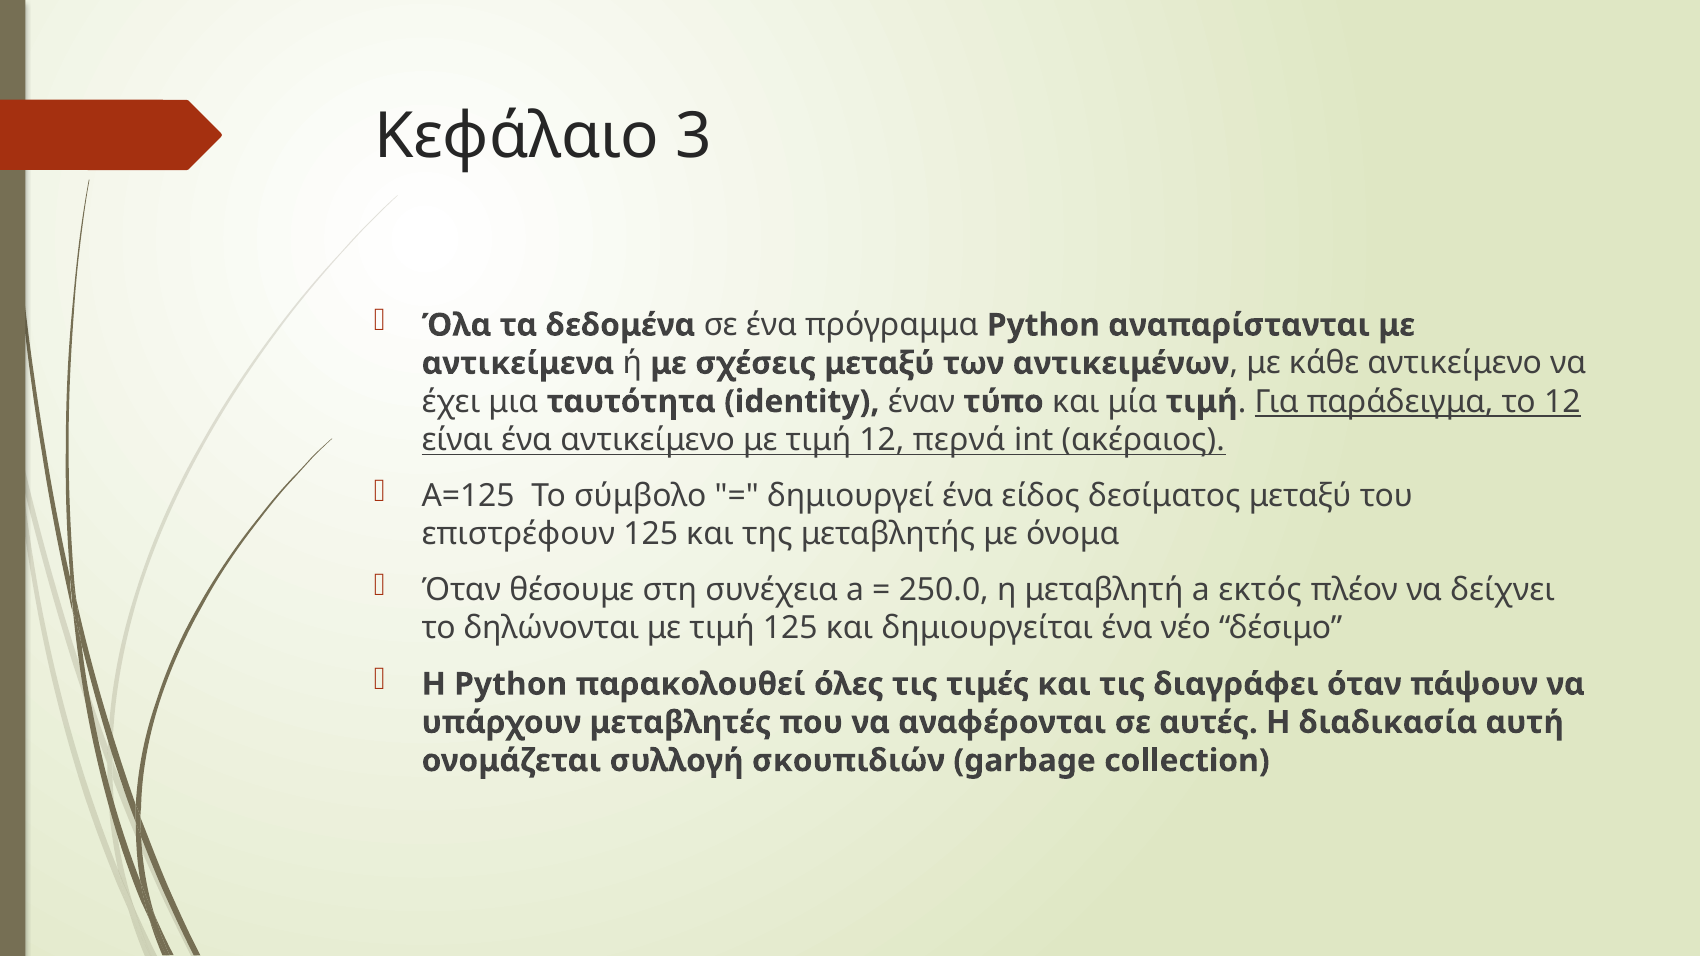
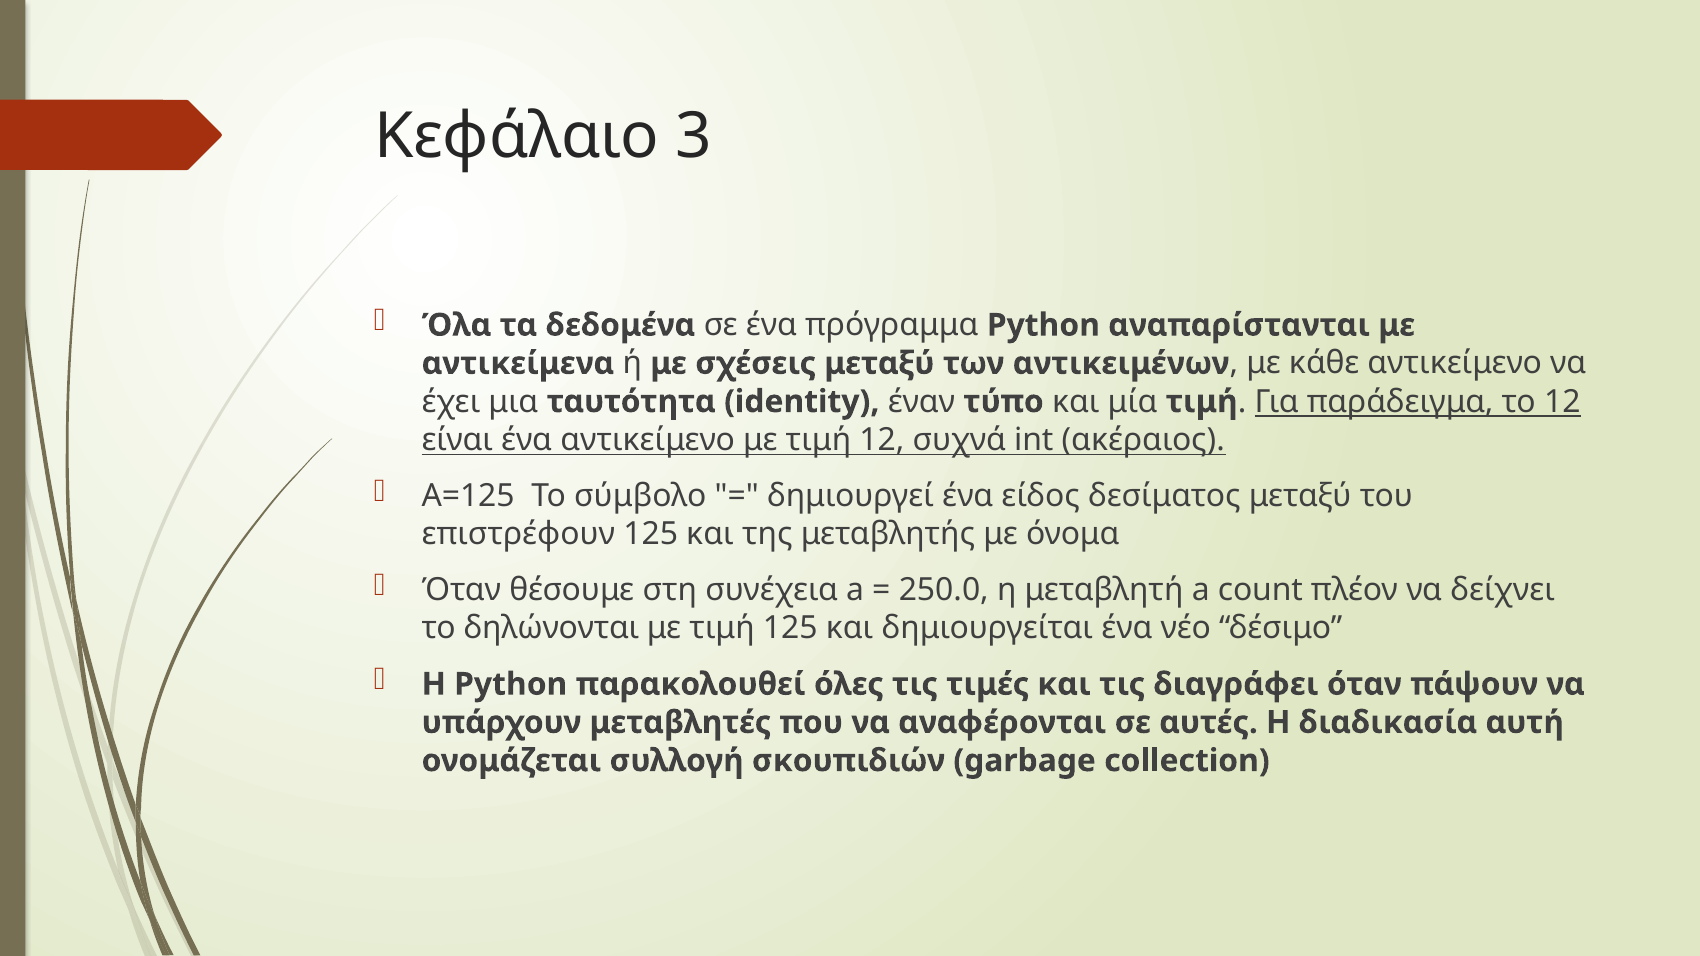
περνά: περνά -> συχνά
εκτός: εκτός -> count
